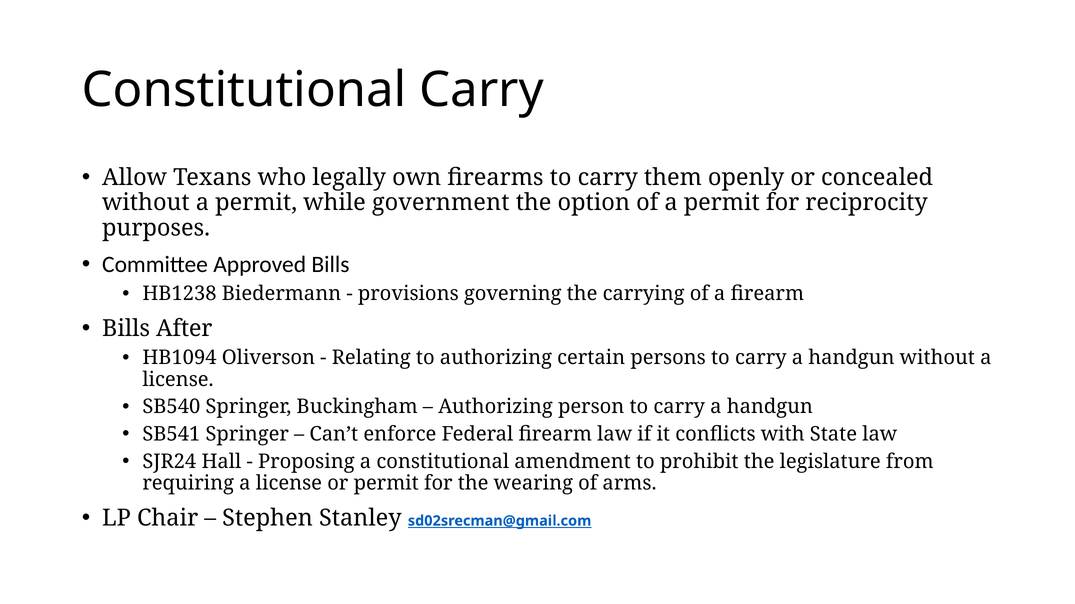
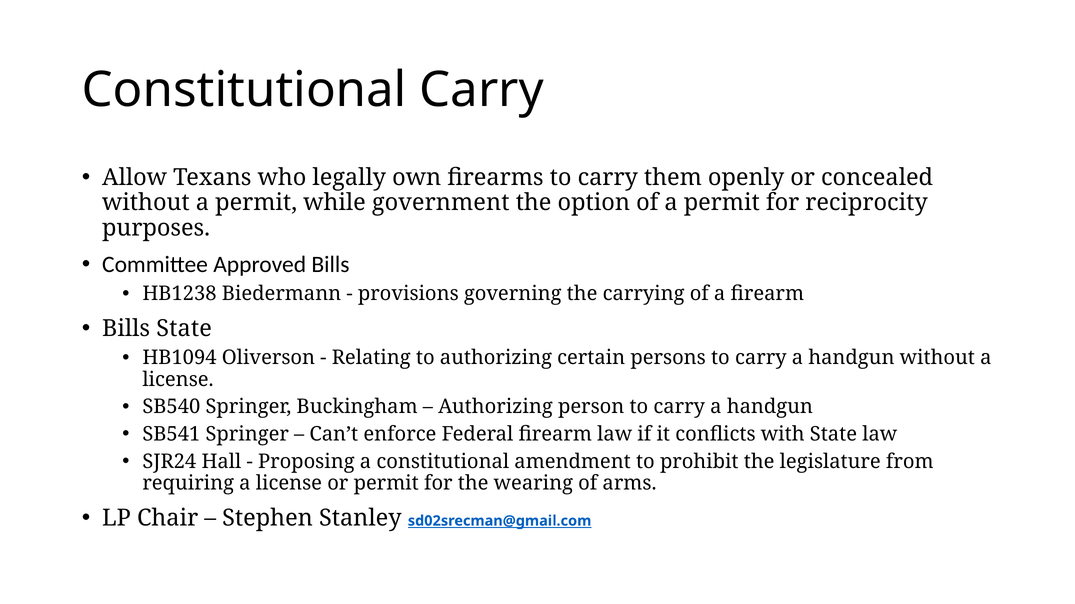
Bills After: After -> State
